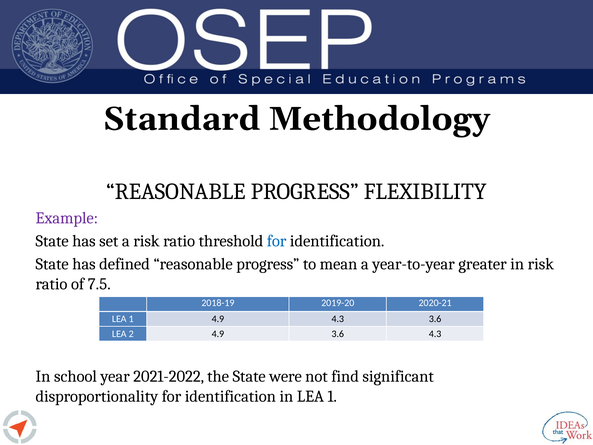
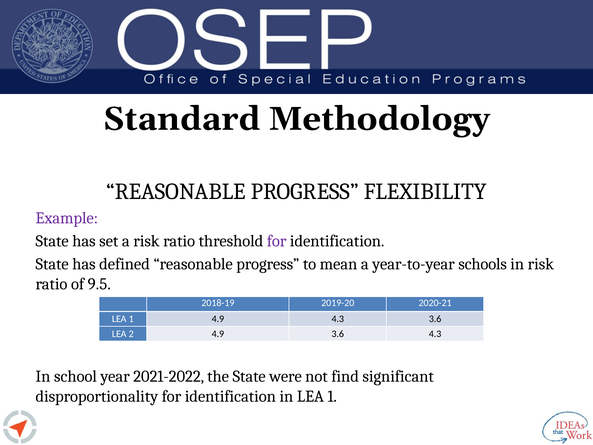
for at (277, 241) colour: blue -> purple
greater: greater -> schools
7.5: 7.5 -> 9.5
